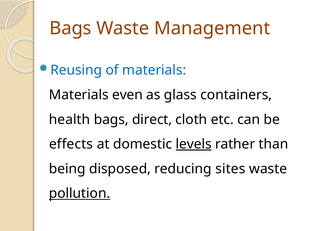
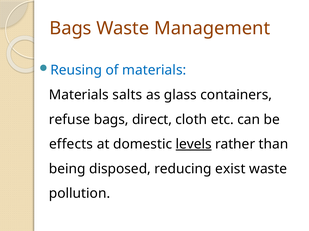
even: even -> salts
health: health -> refuse
sites: sites -> exist
pollution underline: present -> none
